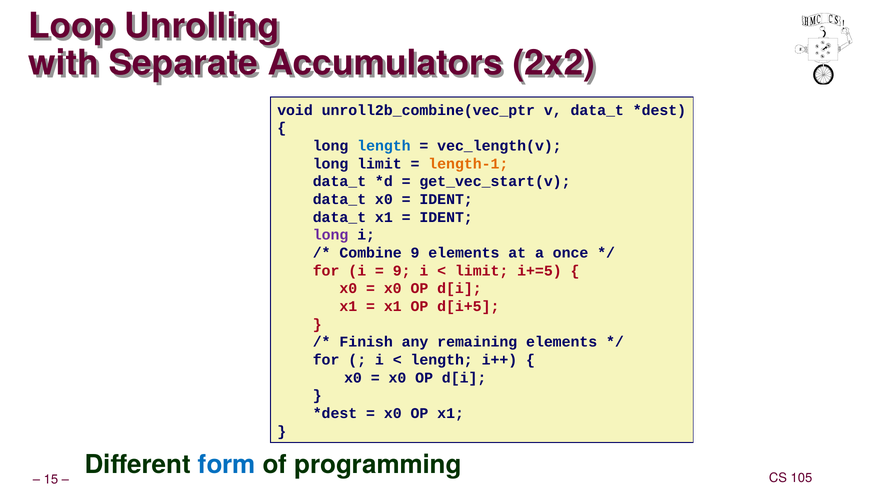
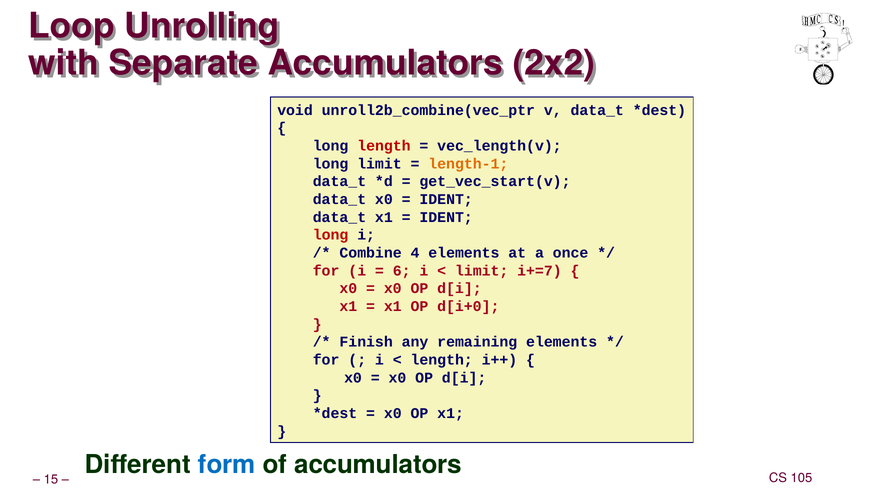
length at (384, 146) colour: blue -> red
long at (331, 235) colour: purple -> red
Combine 9: 9 -> 4
9 at (402, 271): 9 -> 6
i+=5: i+=5 -> i+=7
d[i+5: d[i+5 -> d[i+0
of programming: programming -> accumulators
